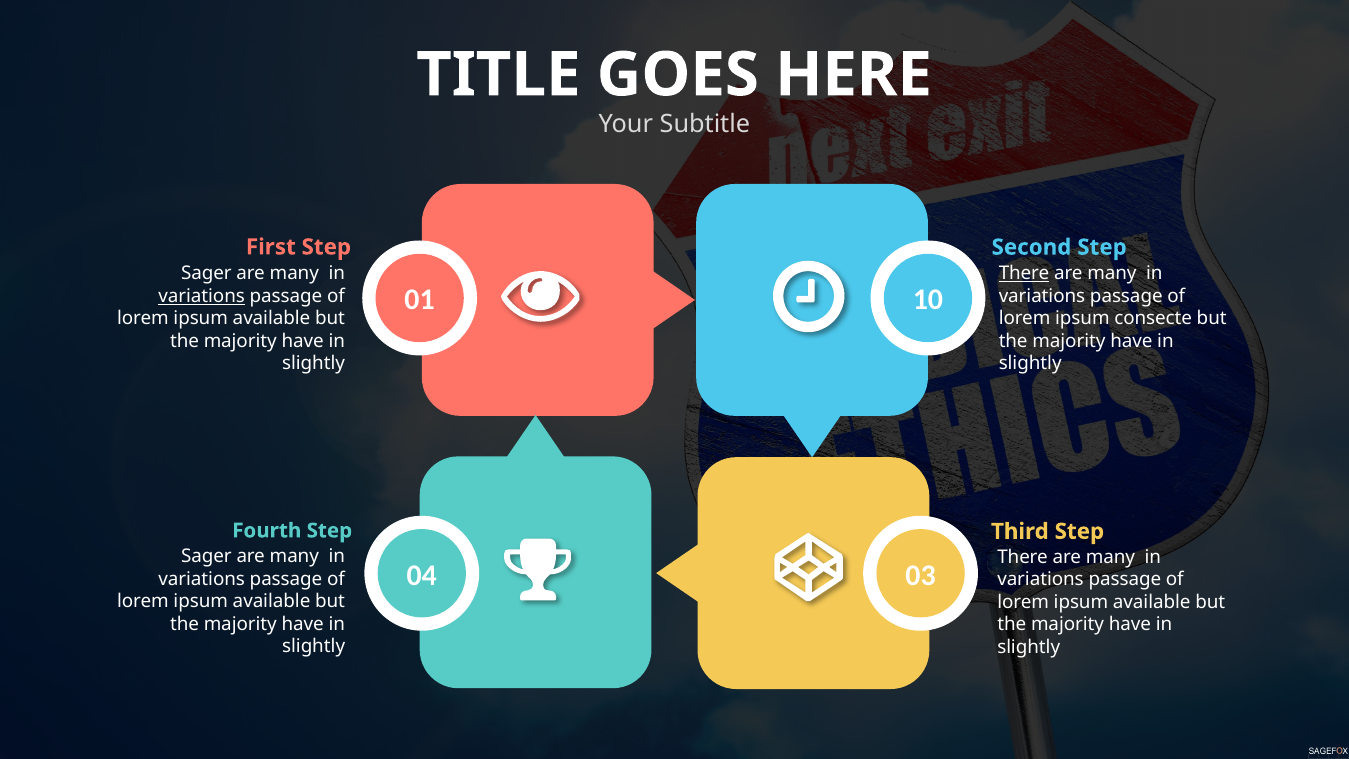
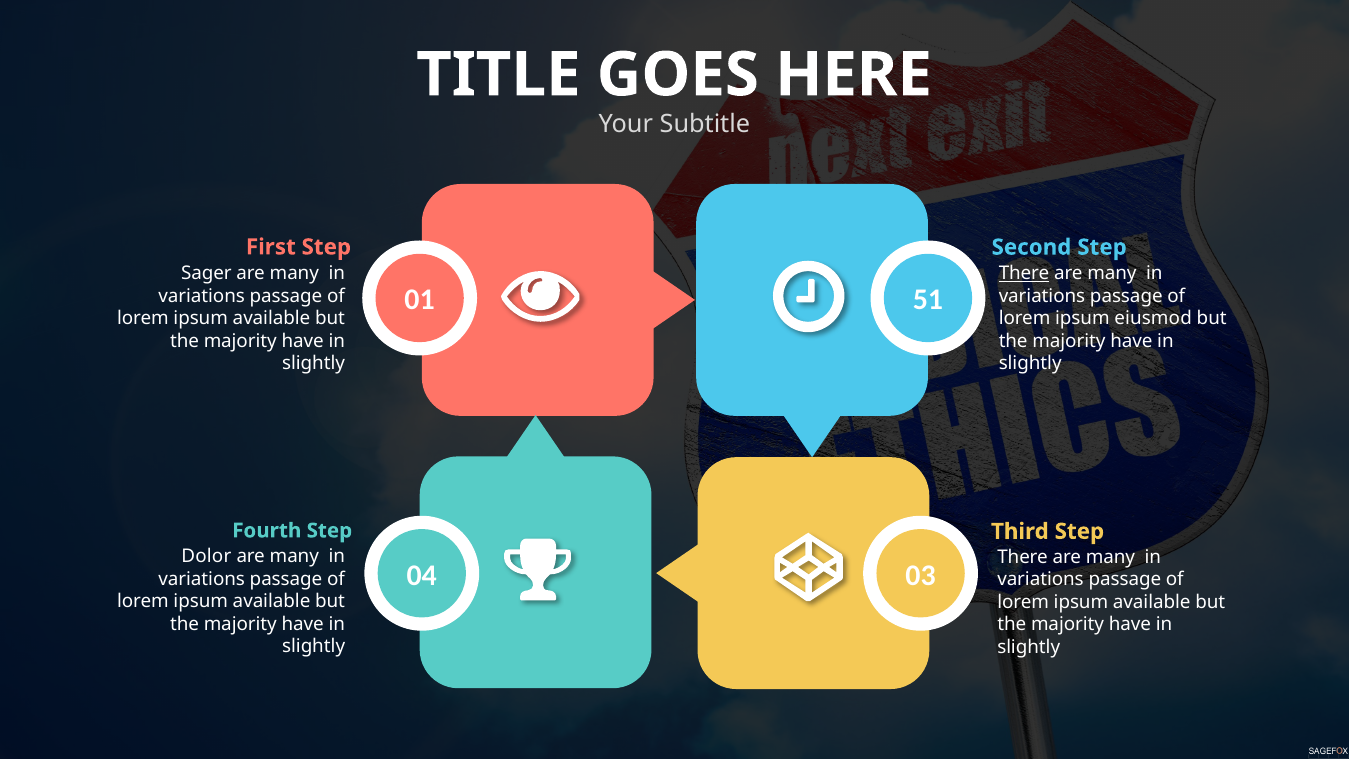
10: 10 -> 51
variations at (202, 296) underline: present -> none
consecte: consecte -> eiusmod
Sager at (206, 556): Sager -> Dolor
